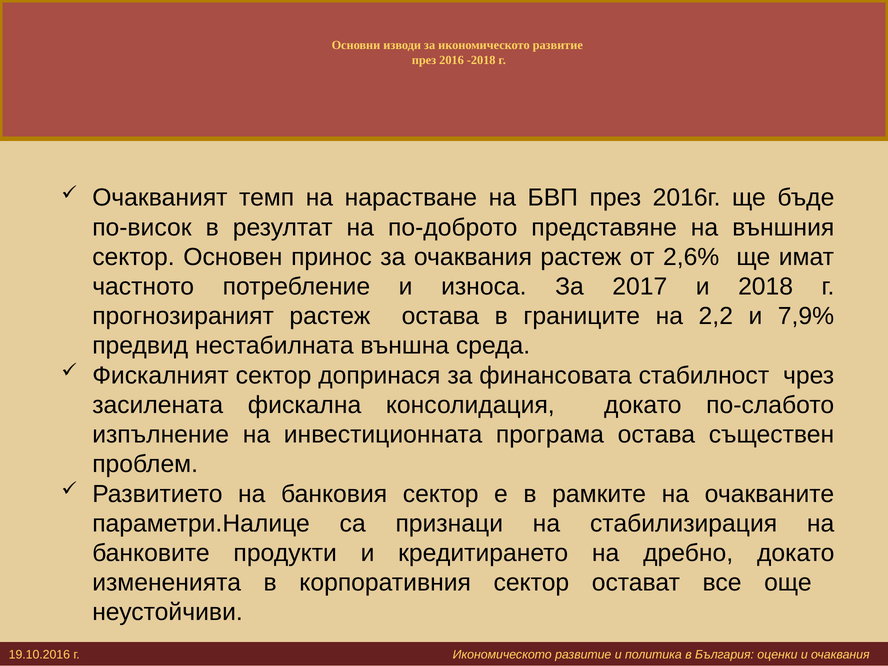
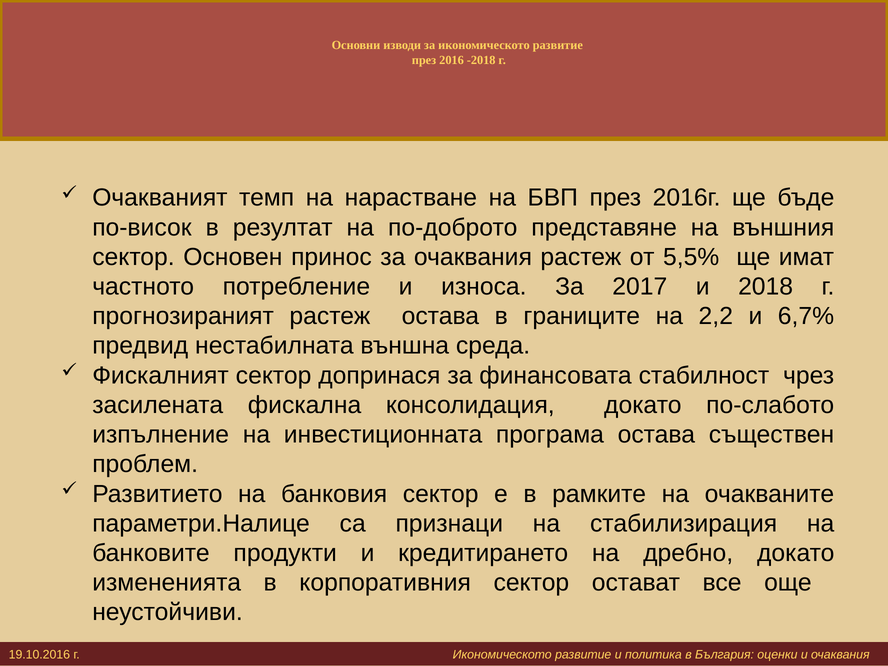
2,6%: 2,6% -> 5,5%
7,9%: 7,9% -> 6,7%
